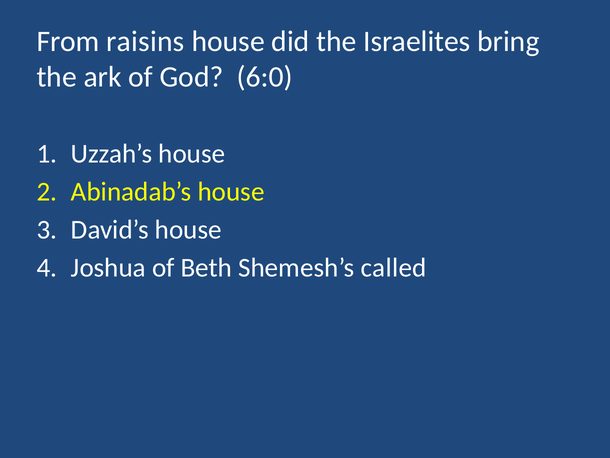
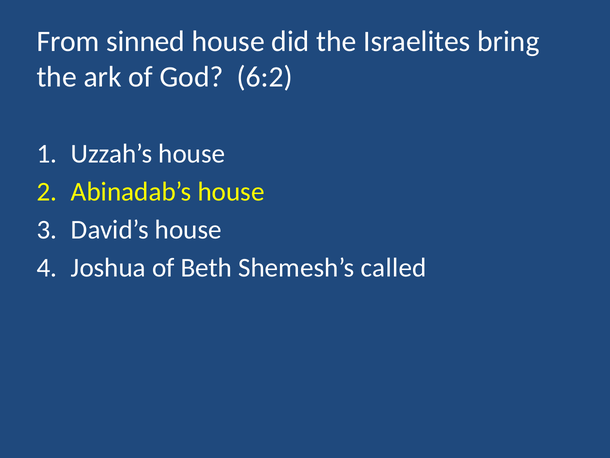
raisins: raisins -> sinned
6:0: 6:0 -> 6:2
